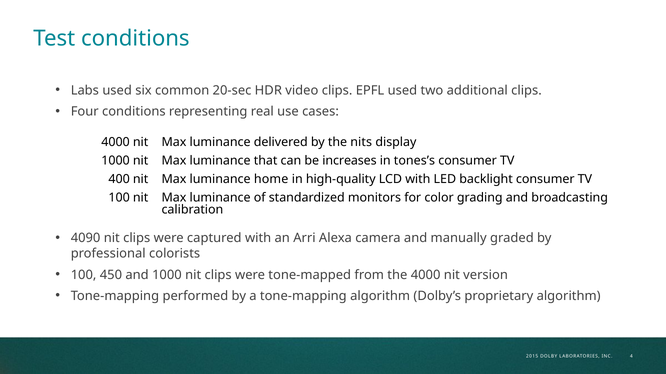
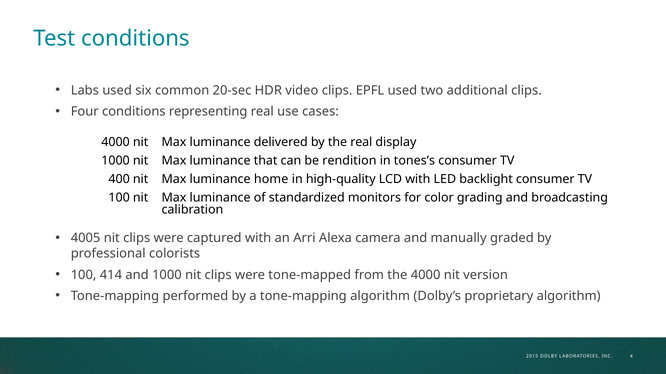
the nits: nits -> real
increases: increases -> rendition
4090: 4090 -> 4005
450: 450 -> 414
